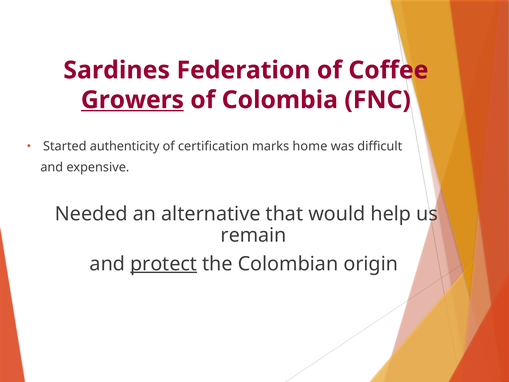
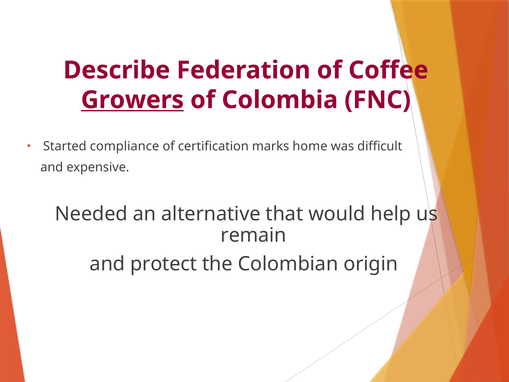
Sardines: Sardines -> Describe
authenticity: authenticity -> compliance
protect underline: present -> none
